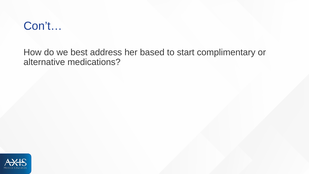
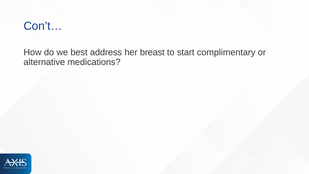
based: based -> breast
